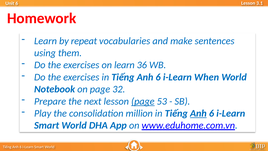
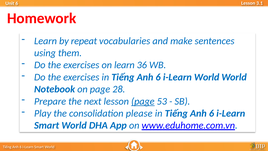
i-Learn When: When -> World
32: 32 -> 28
million: million -> please
Anh at (198, 113) underline: present -> none
